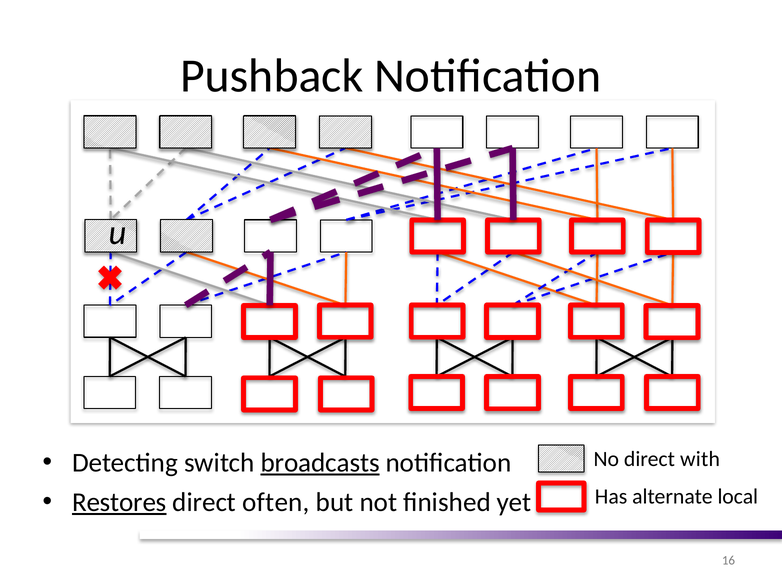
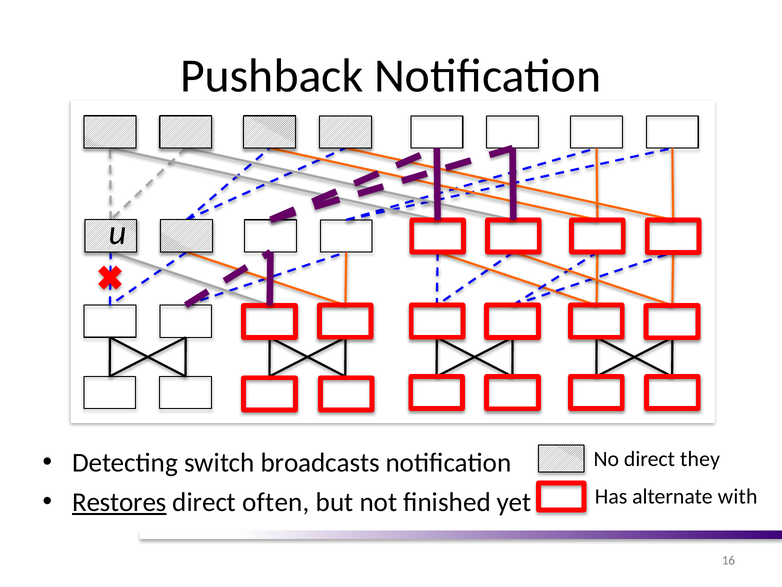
broadcasts underline: present -> none
with: with -> they
local: local -> with
